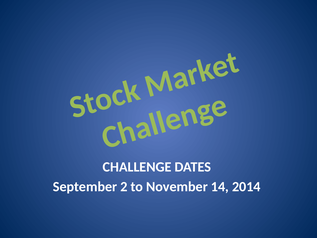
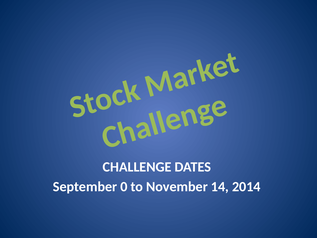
2: 2 -> 0
